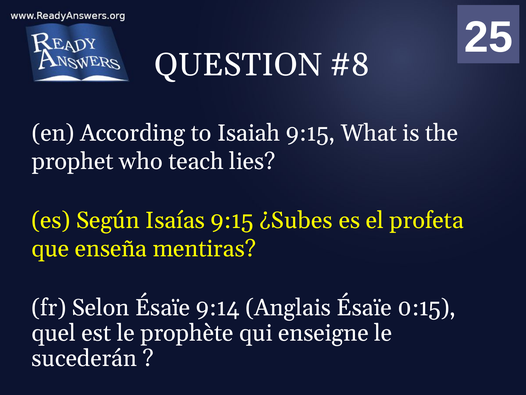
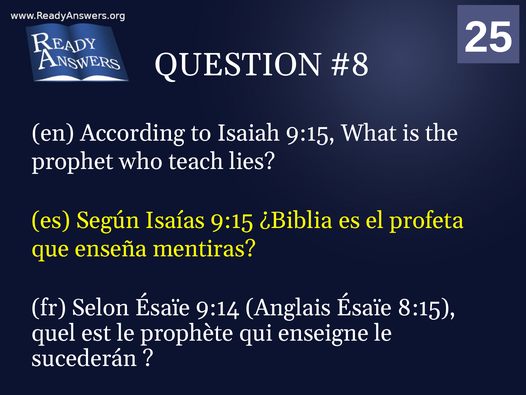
¿Subes: ¿Subes -> ¿Biblia
0:15: 0:15 -> 8:15
